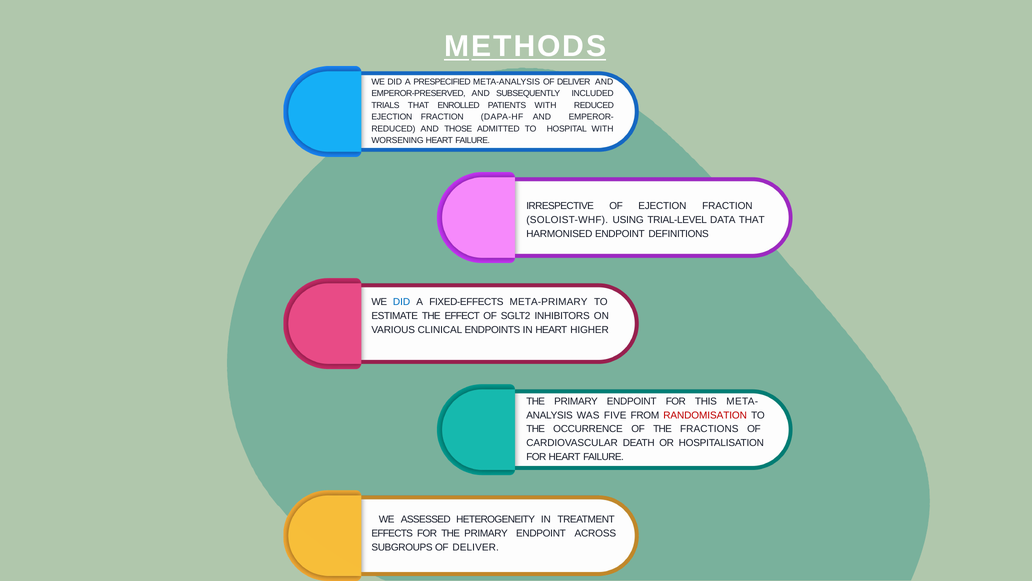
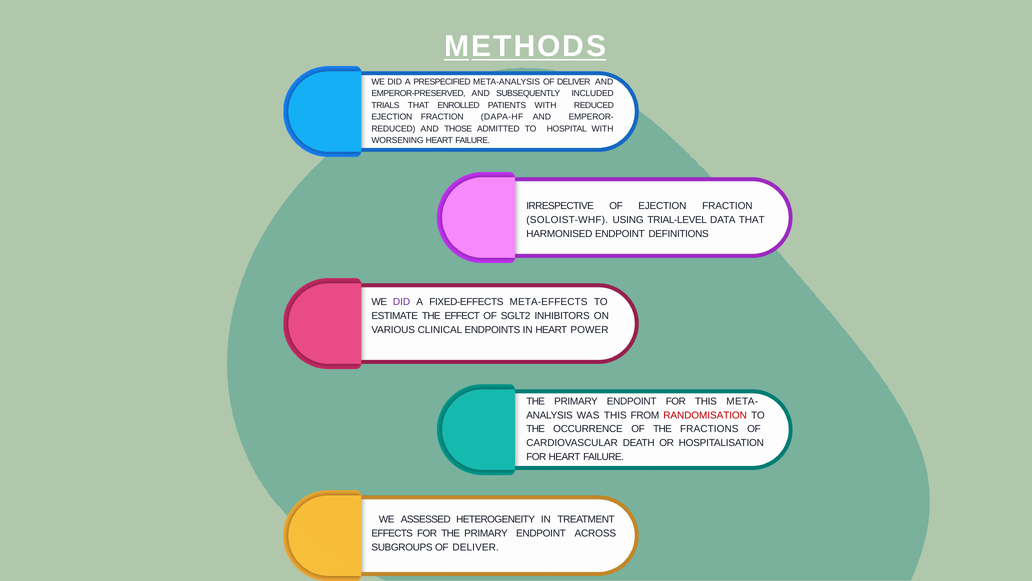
DID at (402, 302) colour: blue -> purple
META-PRIMARY: META-PRIMARY -> META-EFFECTS
HIGHER: HIGHER -> POWER
WAS FIVE: FIVE -> THIS
